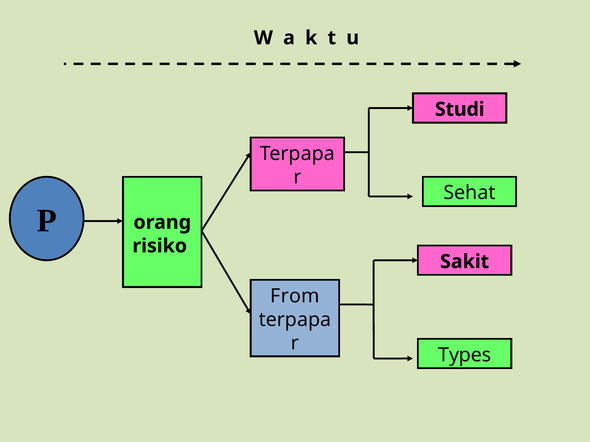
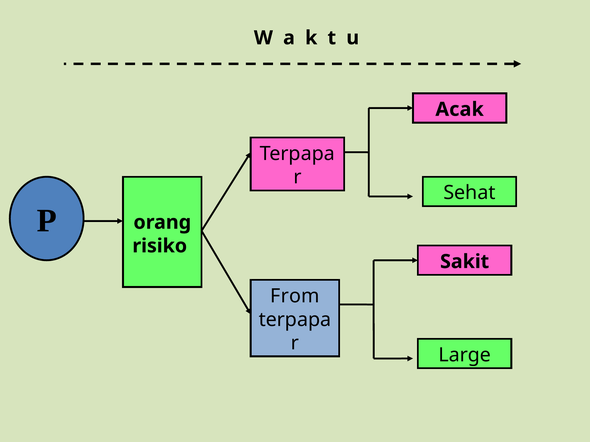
Studi: Studi -> Acak
Types: Types -> Large
